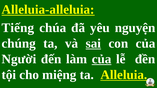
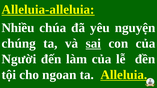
Tiếng: Tiếng -> Nhiều
của at (102, 59) underline: present -> none
miệng: miệng -> ngoan
